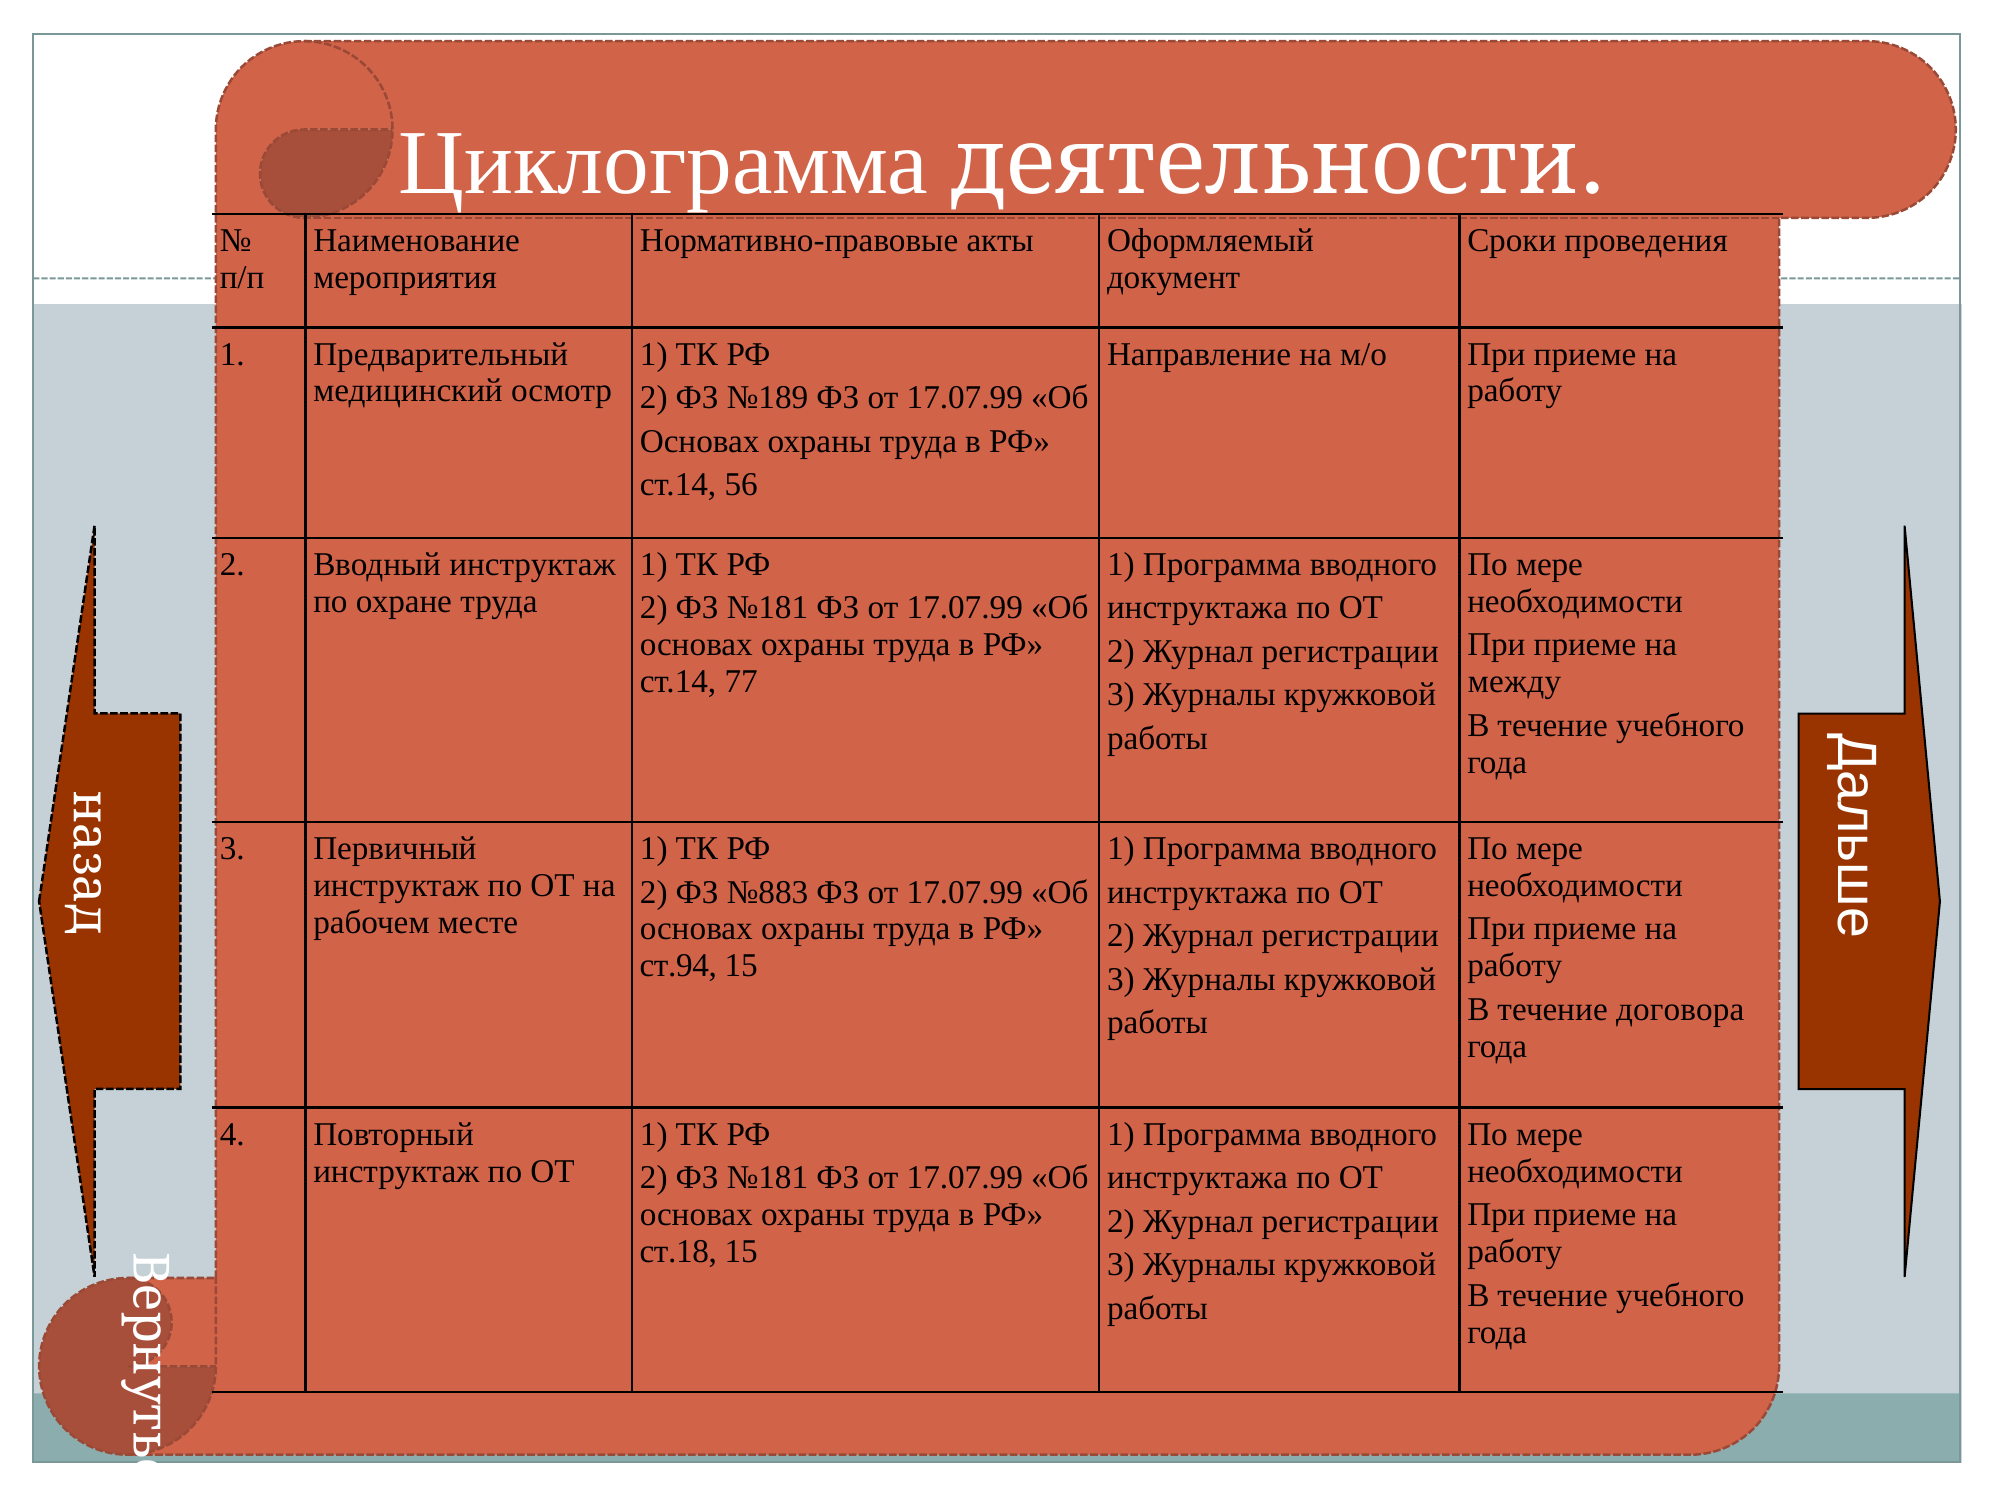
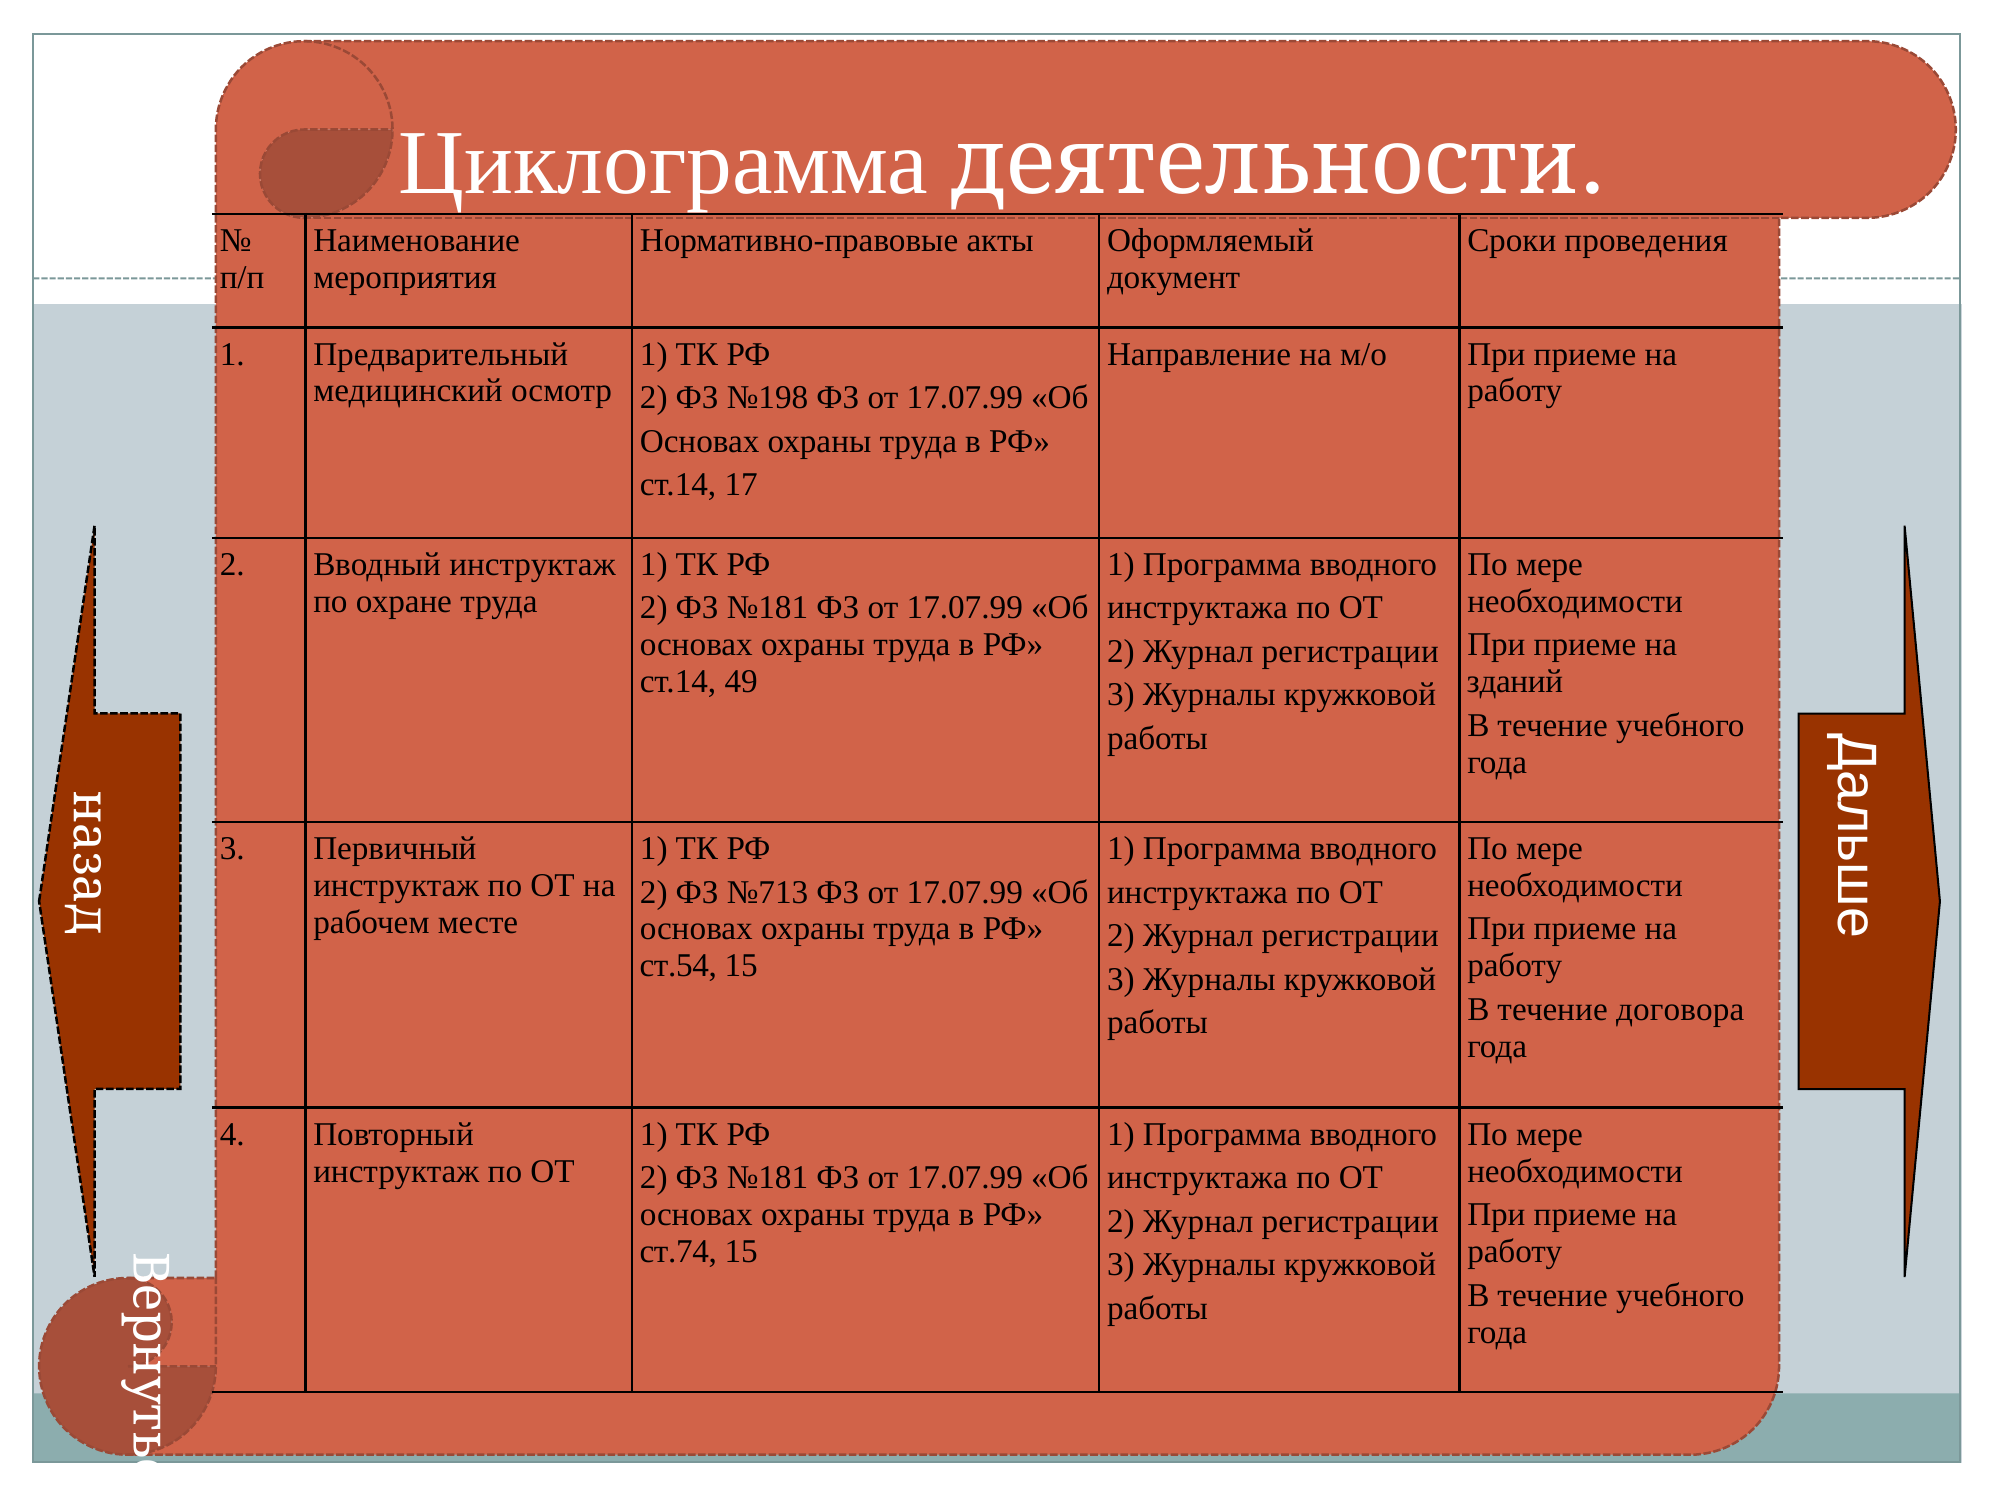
№189: №189 -> №198
56: 56 -> 17
77: 77 -> 49
между: между -> зданий
№883: №883 -> №713
ст.94: ст.94 -> ст.54
ст.18: ст.18 -> ст.74
